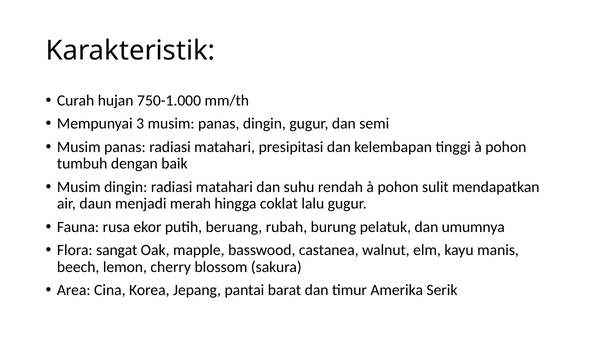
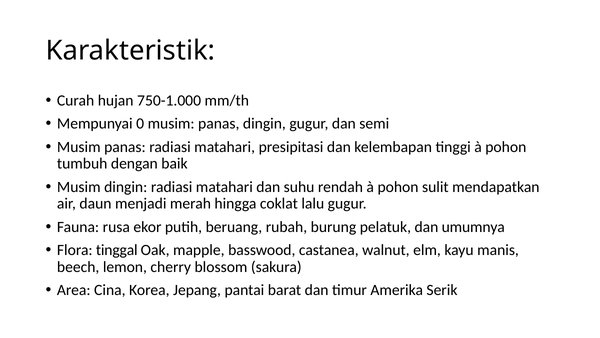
3: 3 -> 0
sangat: sangat -> tinggal
